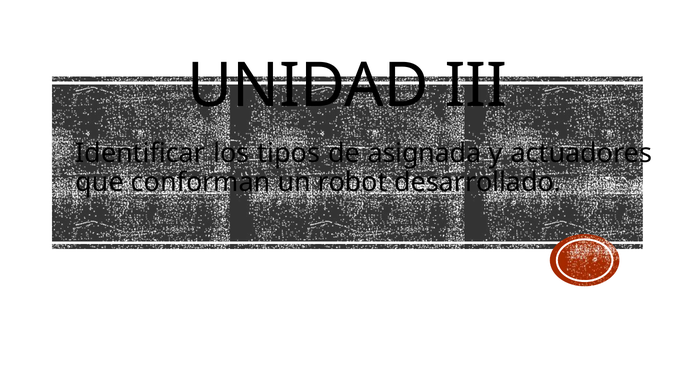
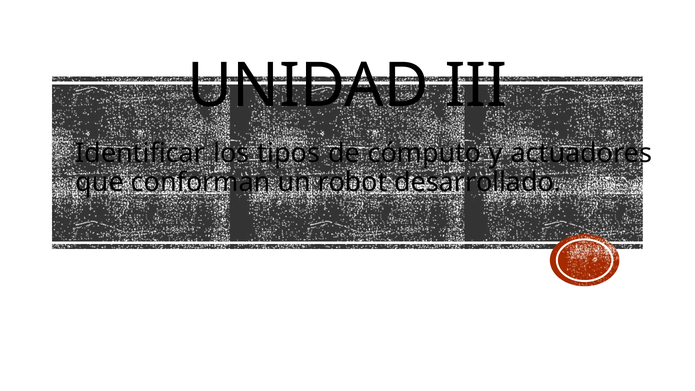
asignada: asignada -> cómputo
